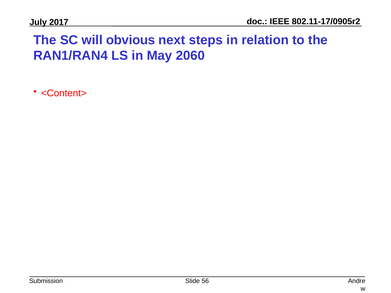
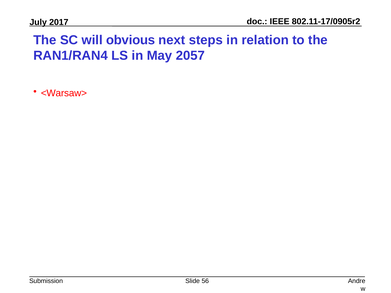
2060: 2060 -> 2057
<Content>: <Content> -> <Warsaw>
